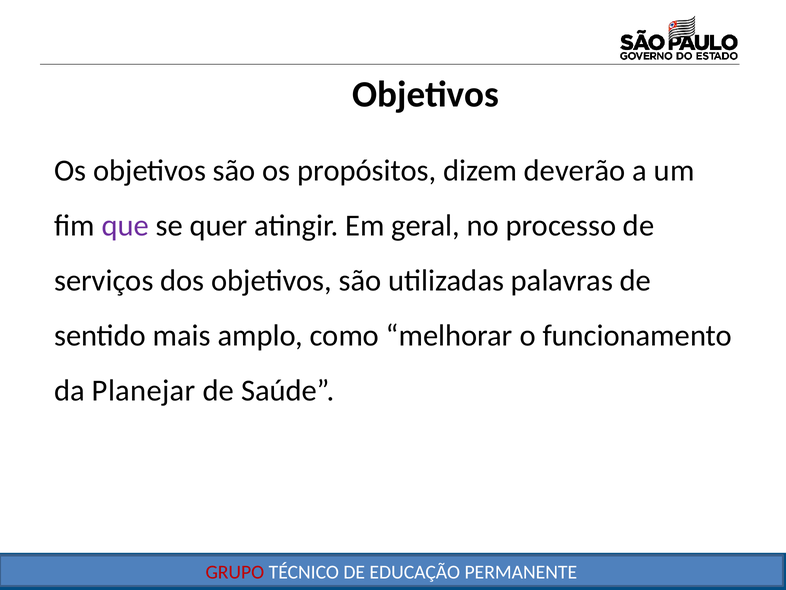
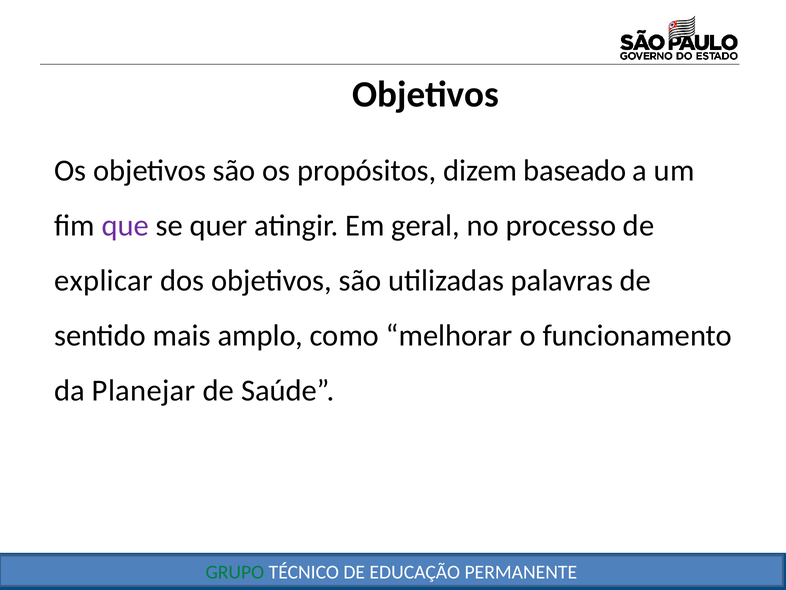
deverão: deverão -> baseado
serviços: serviços -> explicar
GRUPO colour: red -> green
